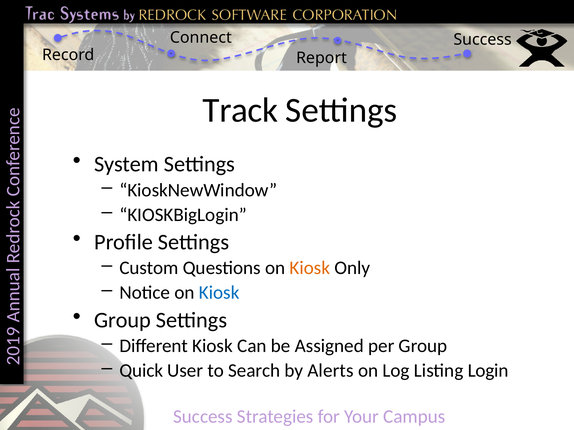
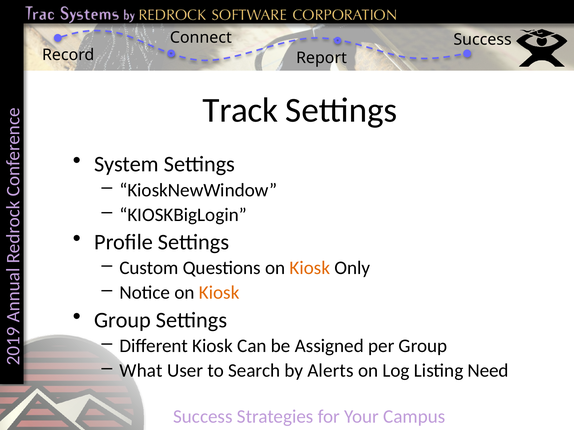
Kiosk at (219, 293) colour: blue -> orange
Quick: Quick -> What
Login: Login -> Need
